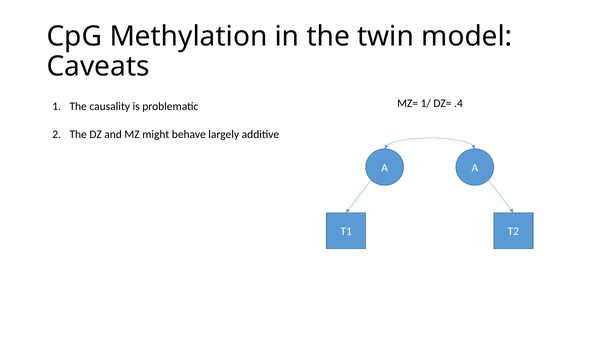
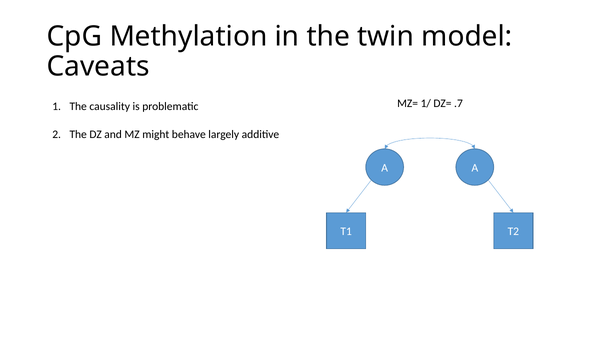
.4: .4 -> .7
